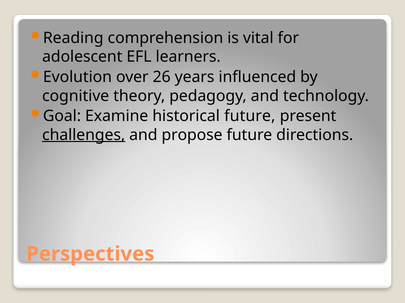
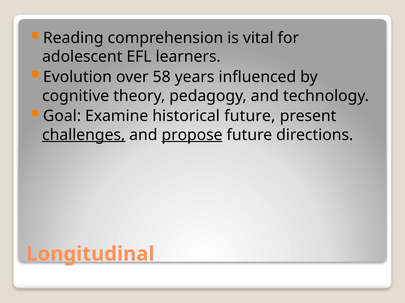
26: 26 -> 58
propose underline: none -> present
Perspectives: Perspectives -> Longitudinal
